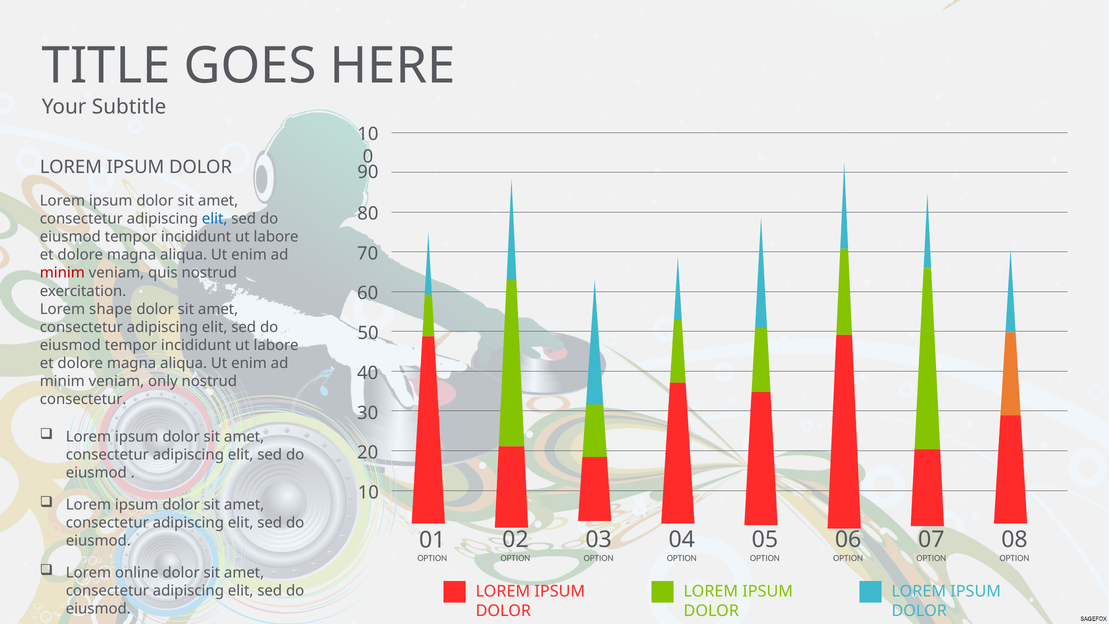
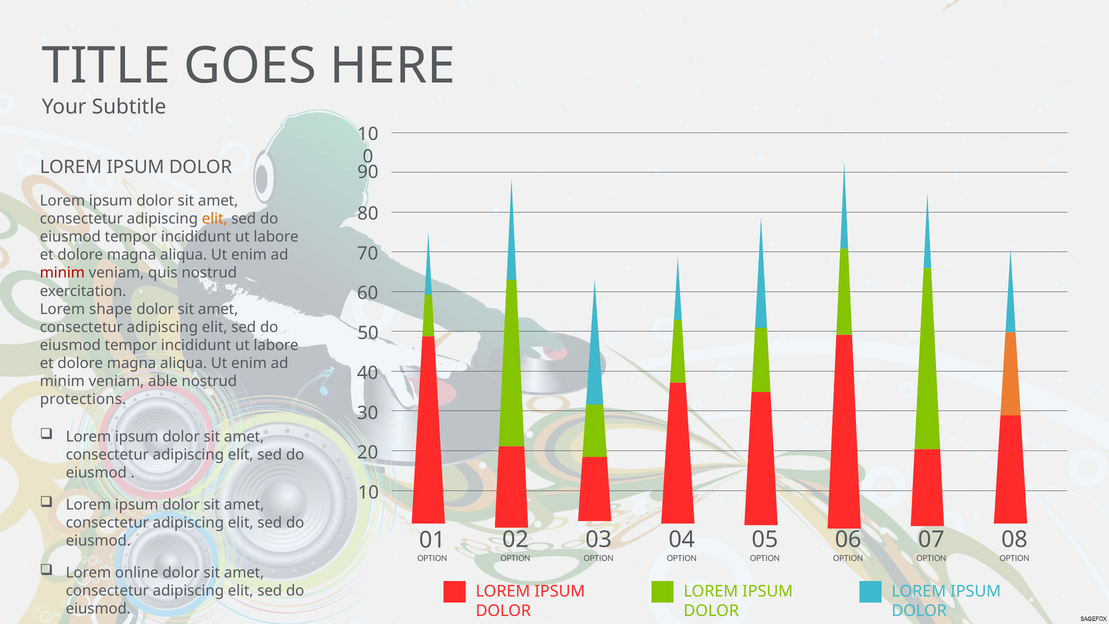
elit at (215, 219) colour: blue -> orange
only: only -> able
consectetur at (83, 399): consectetur -> protections
